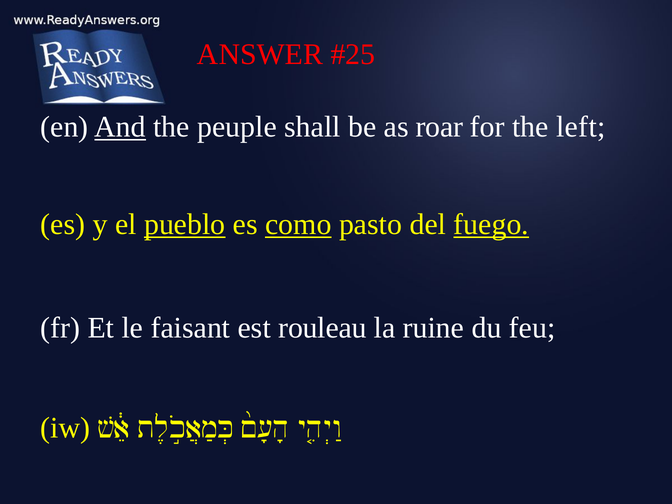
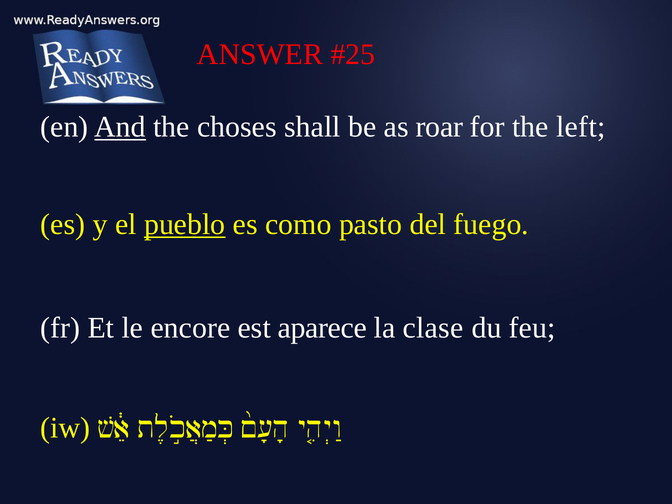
peuple: peuple -> choses
como underline: present -> none
fuego underline: present -> none
faisant: faisant -> encore
rouleau: rouleau -> aparece
ruine: ruine -> clase
